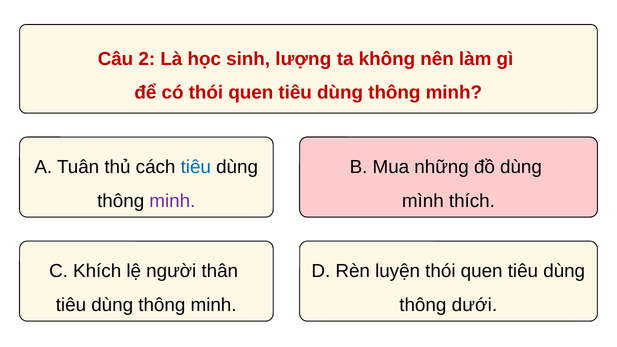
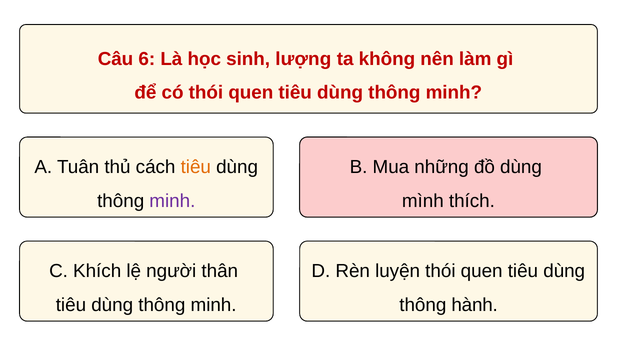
2: 2 -> 6
tiêu at (196, 167) colour: blue -> orange
dưới: dưới -> hành
